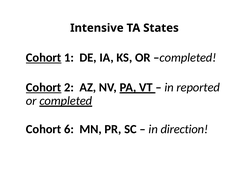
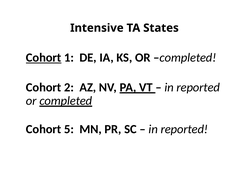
Cohort at (44, 87) underline: present -> none
6: 6 -> 5
direction at (184, 129): direction -> reported
